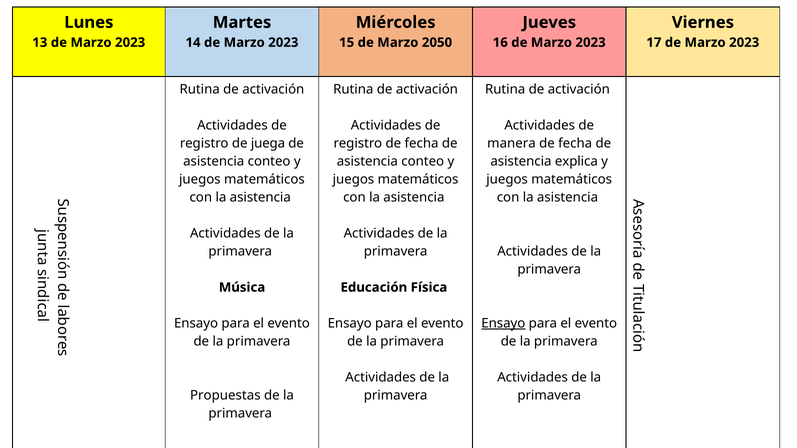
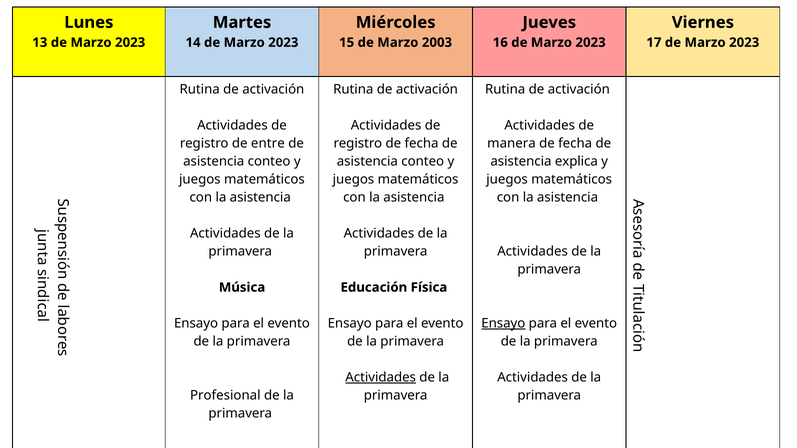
2050: 2050 -> 2003
juega: juega -> entre
Actividades at (381, 378) underline: none -> present
Propuestas: Propuestas -> Profesional
